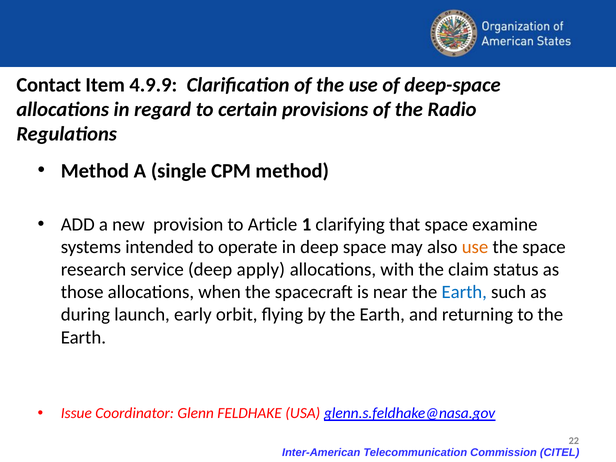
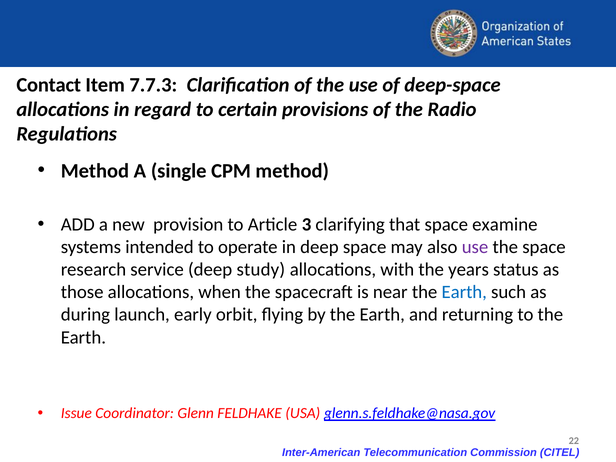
4.9.9: 4.9.9 -> 7.7.3
1: 1 -> 3
use at (475, 247) colour: orange -> purple
apply: apply -> study
claim: claim -> years
